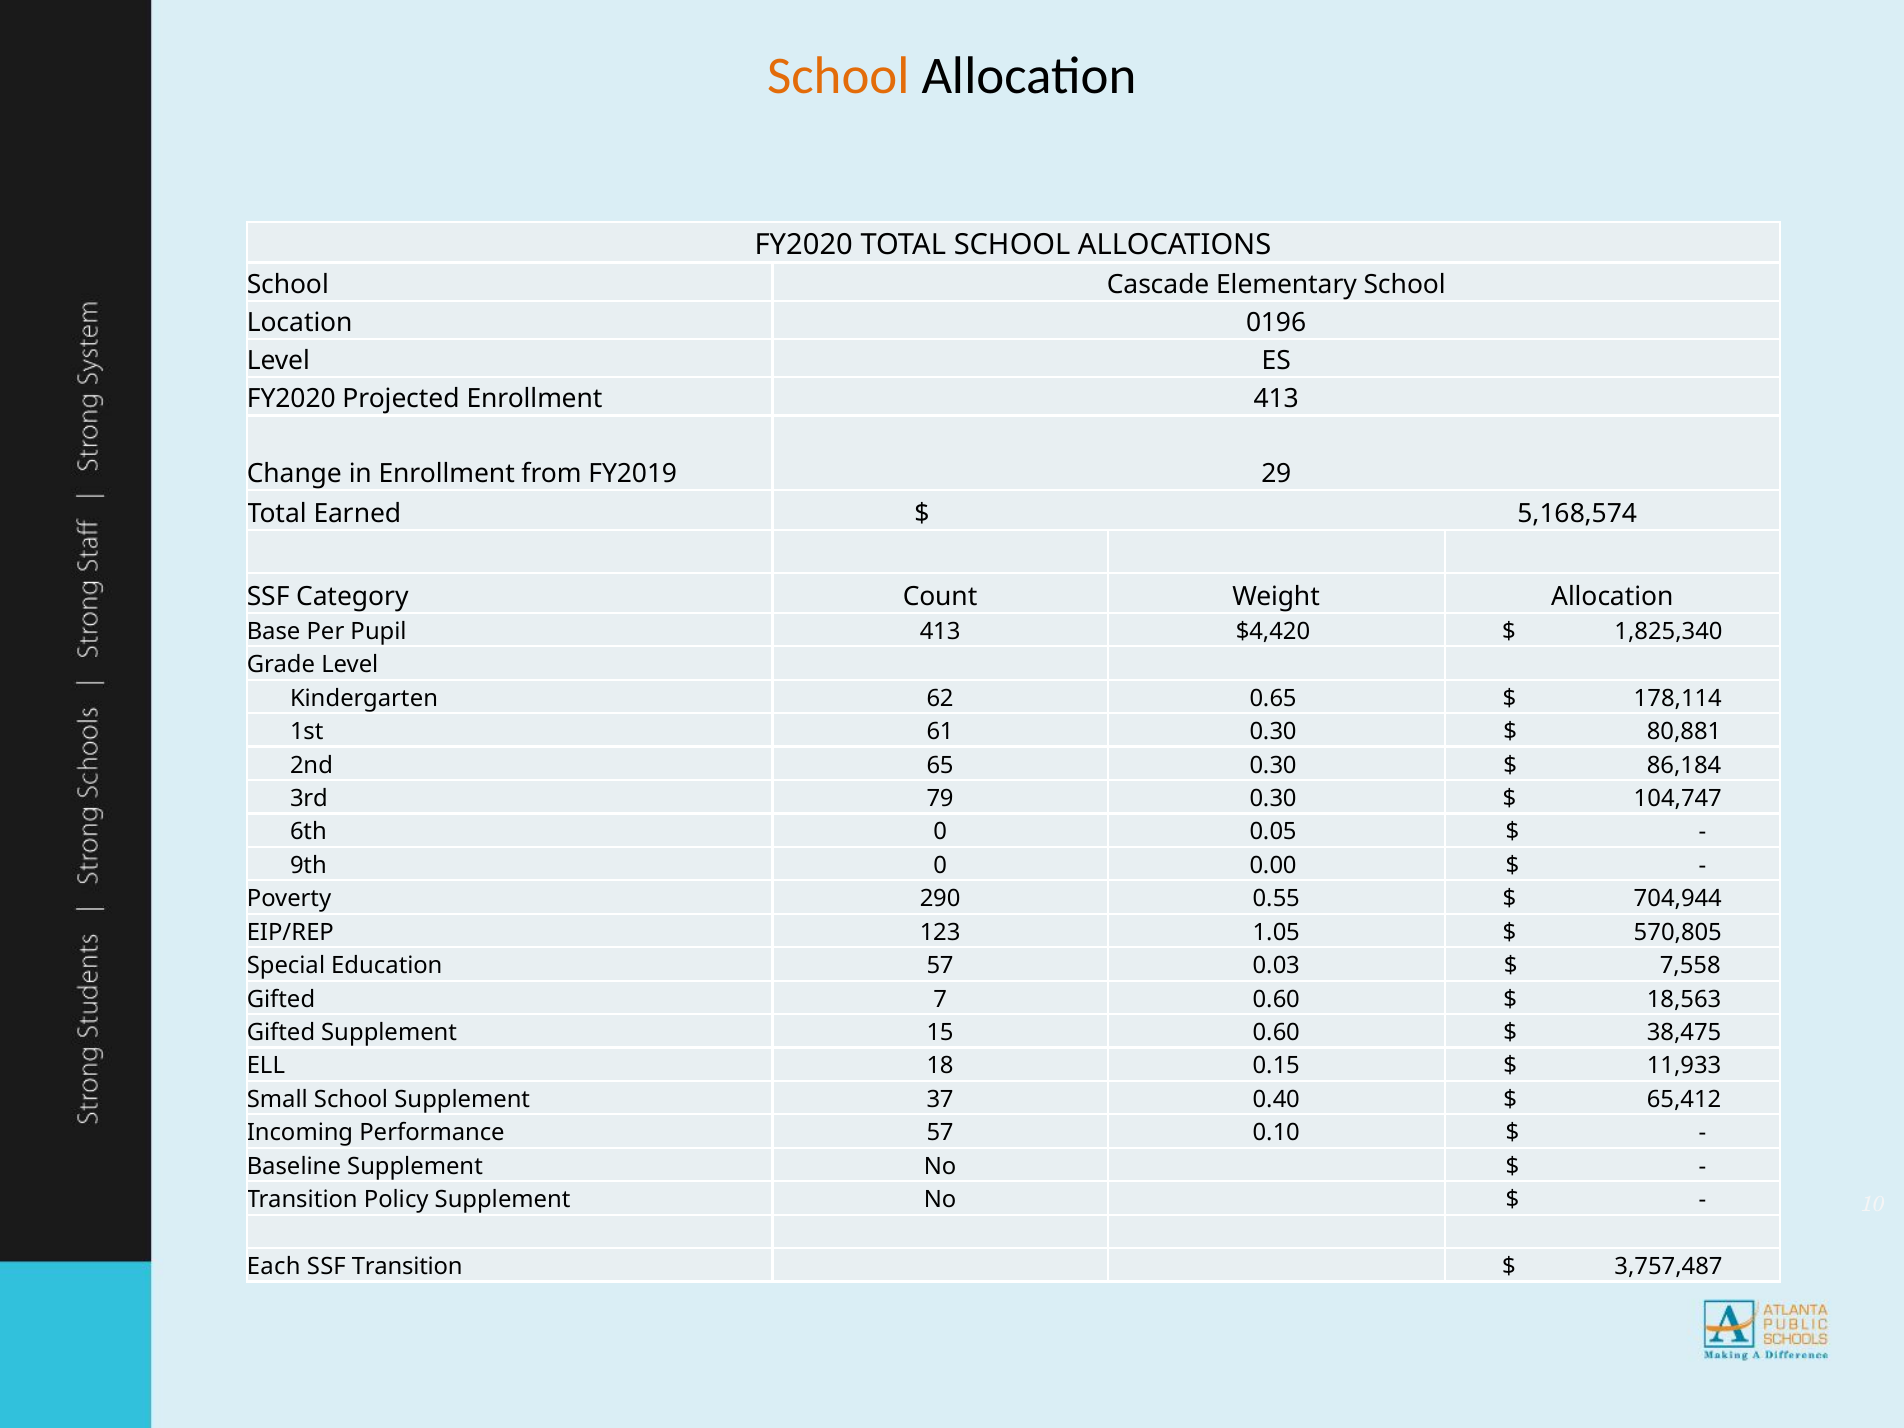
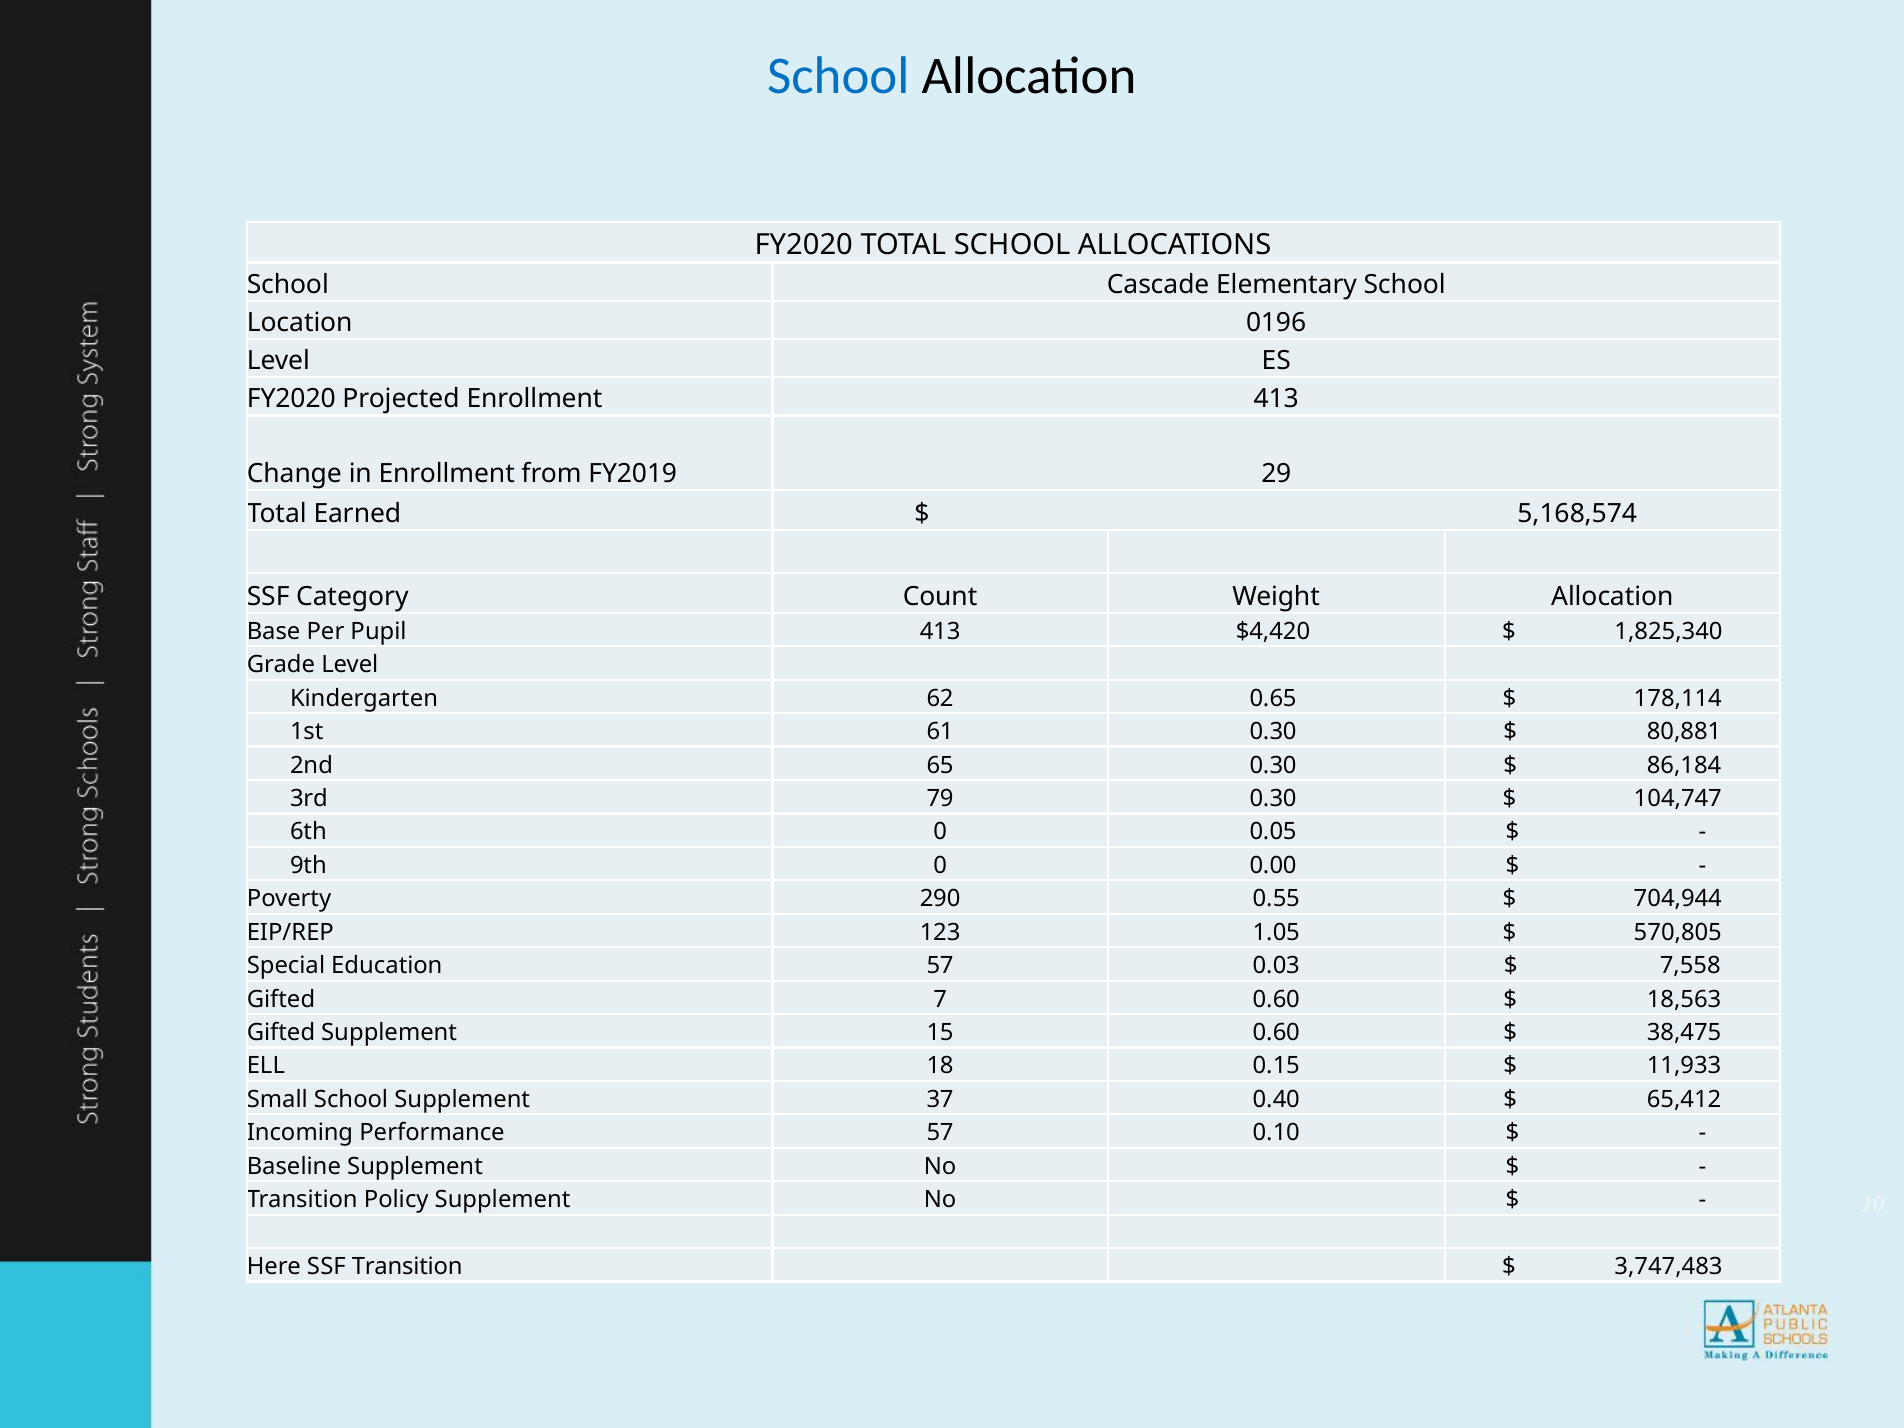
School at (838, 76) colour: orange -> blue
Each: Each -> Here
3,757,487: 3,757,487 -> 3,747,483
